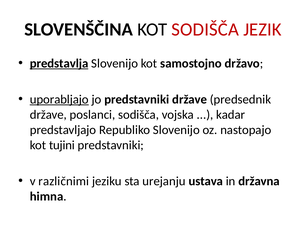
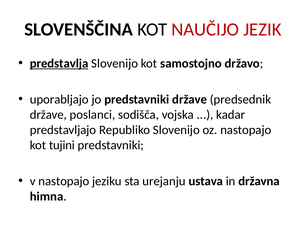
KOT SODIŠČA: SODIŠČA -> NAUČIJO
uporabljajo underline: present -> none
v različnimi: različnimi -> nastopajo
